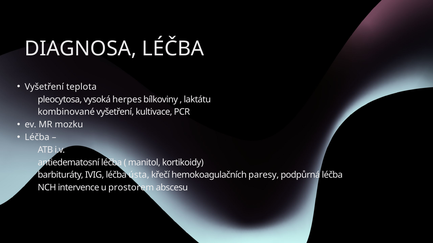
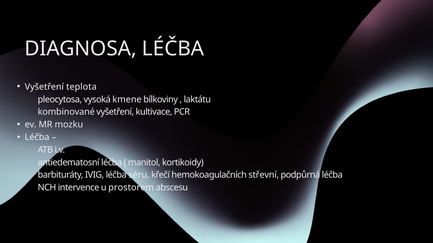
herpes: herpes -> kmene
ústa: ústa -> séru
paresy: paresy -> střevní
